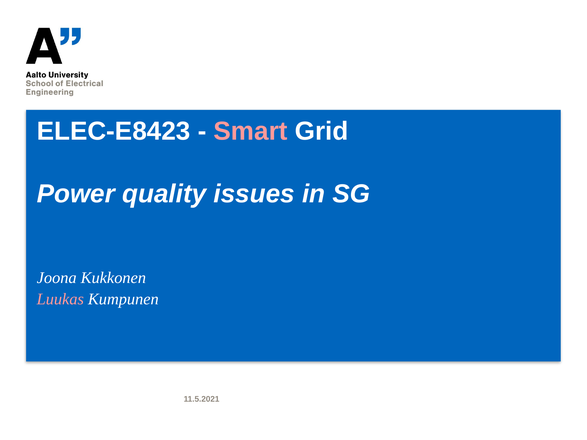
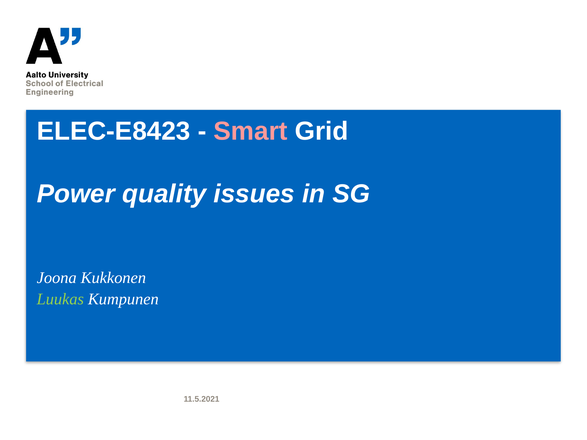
Luukas colour: pink -> light green
